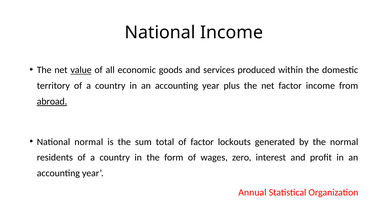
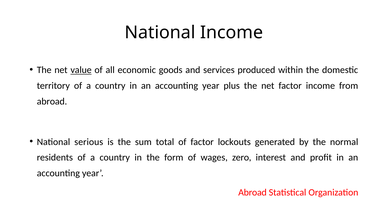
abroad at (52, 102) underline: present -> none
National normal: normal -> serious
Annual at (252, 193): Annual -> Abroad
